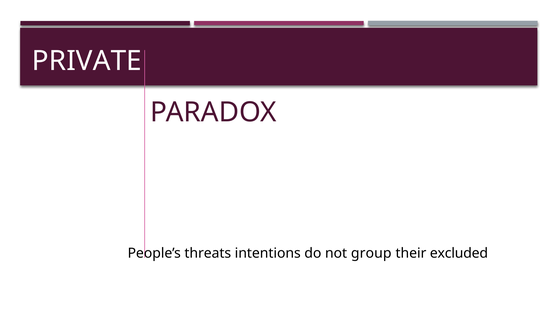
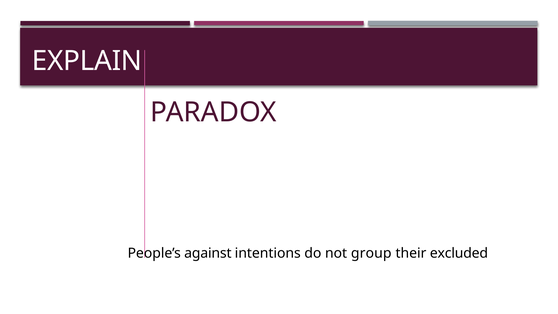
PRIVATE: PRIVATE -> EXPLAIN
threats: threats -> against
